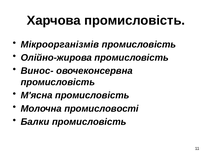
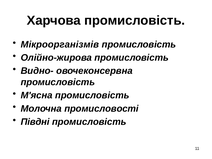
Винос-: Винос- -> Видно-
Балки: Балки -> Півдні
